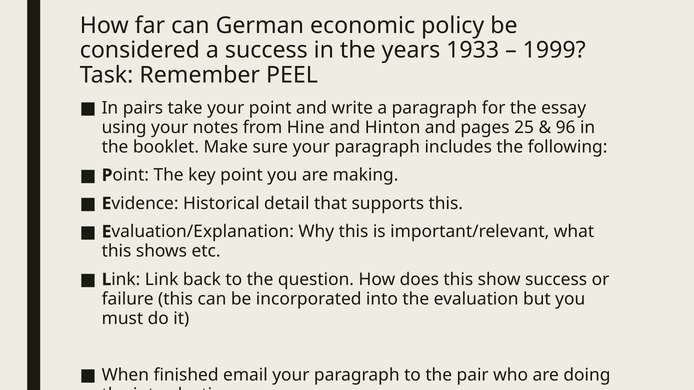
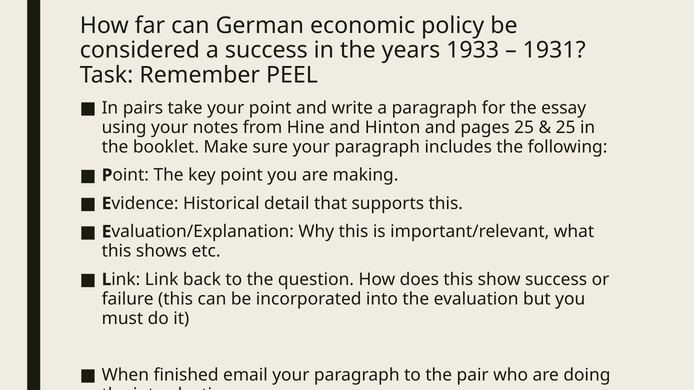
1999: 1999 -> 1931
96 at (566, 128): 96 -> 25
